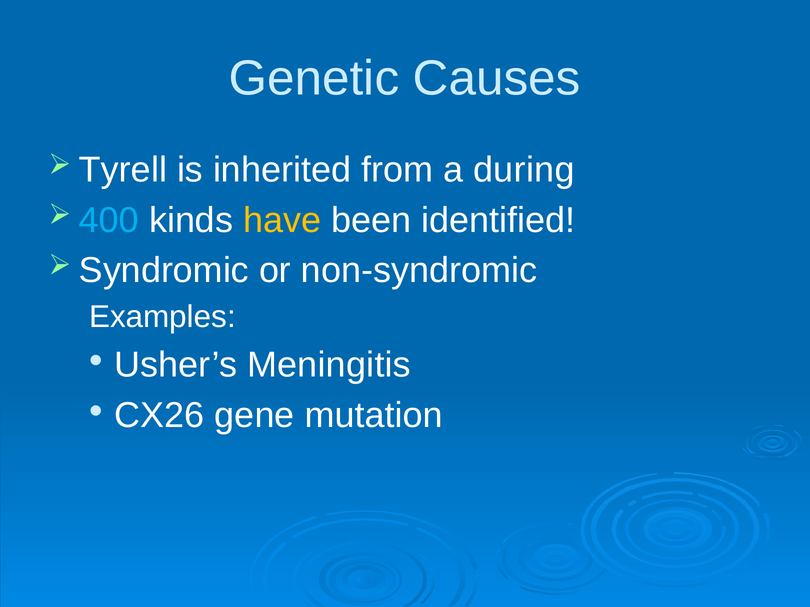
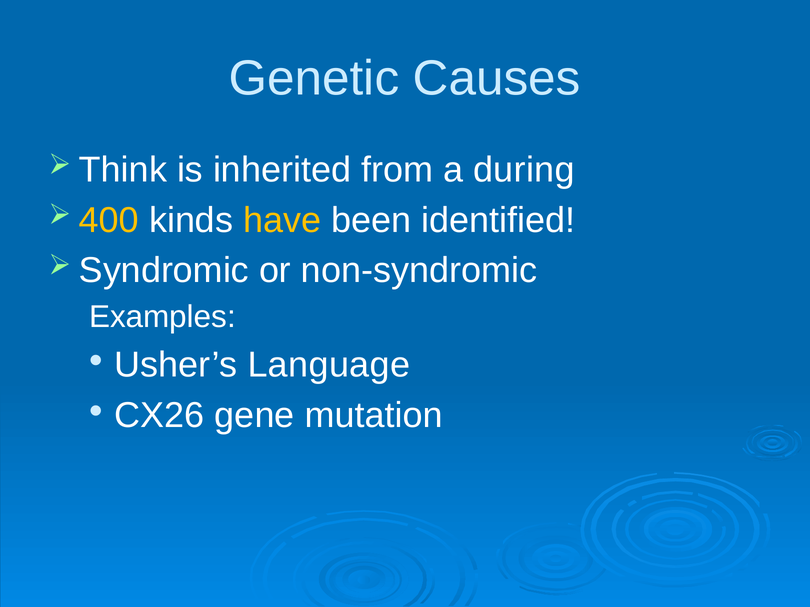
Tyrell: Tyrell -> Think
400 colour: light blue -> yellow
Meningitis: Meningitis -> Language
